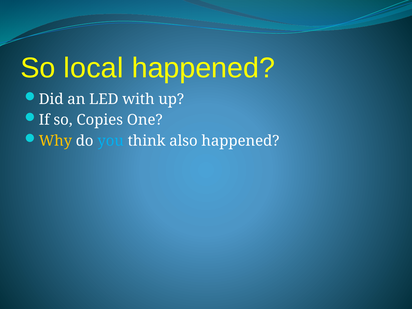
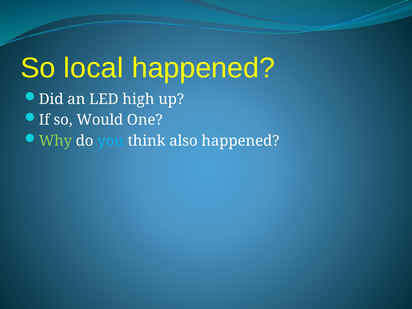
with: with -> high
Copies: Copies -> Would
Why colour: yellow -> light green
